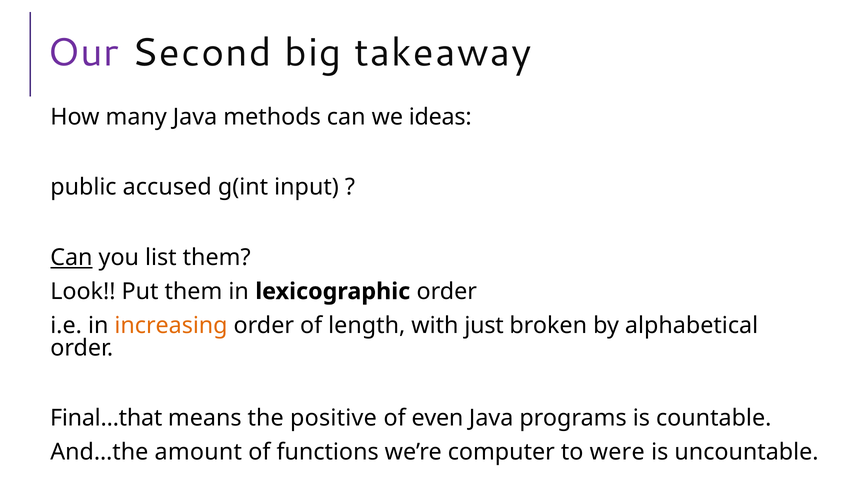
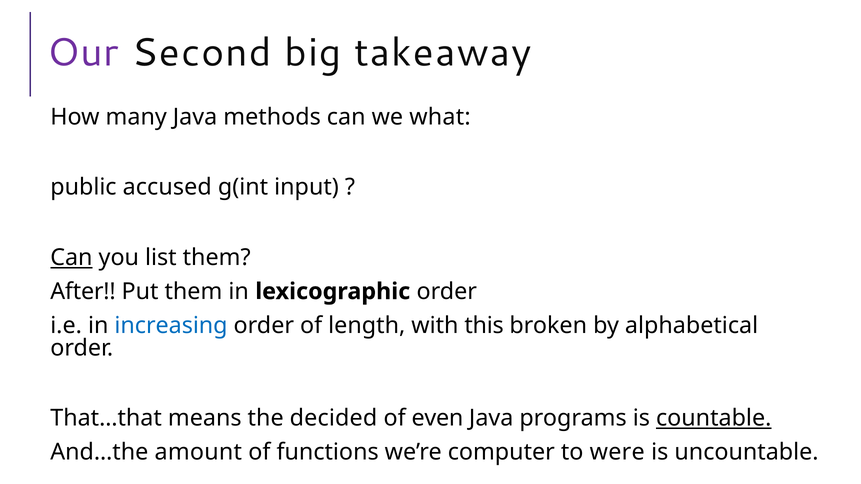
ideas: ideas -> what
Look: Look -> After
increasing colour: orange -> blue
just: just -> this
Final…that: Final…that -> That…that
positive: positive -> decided
countable underline: none -> present
